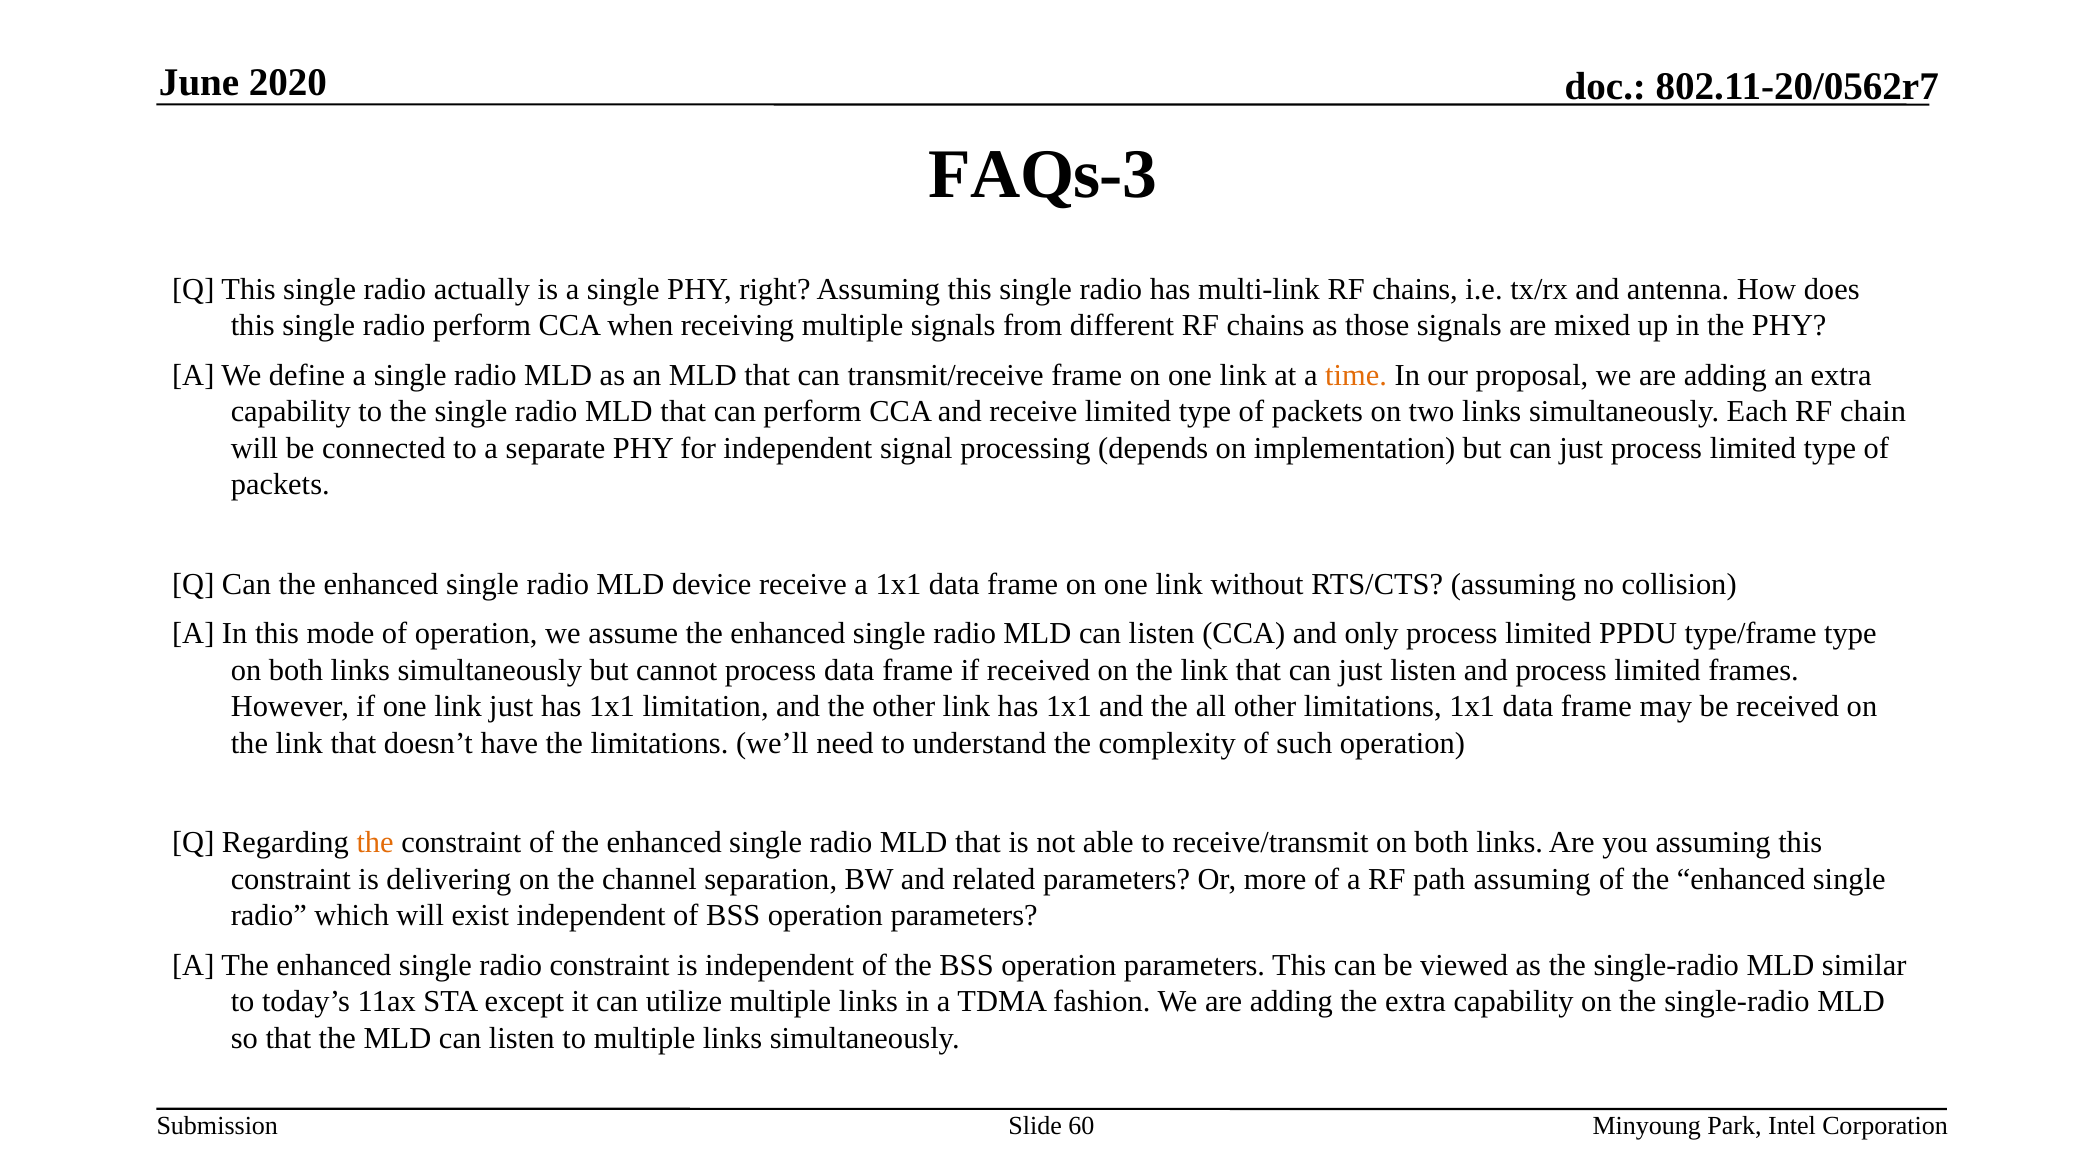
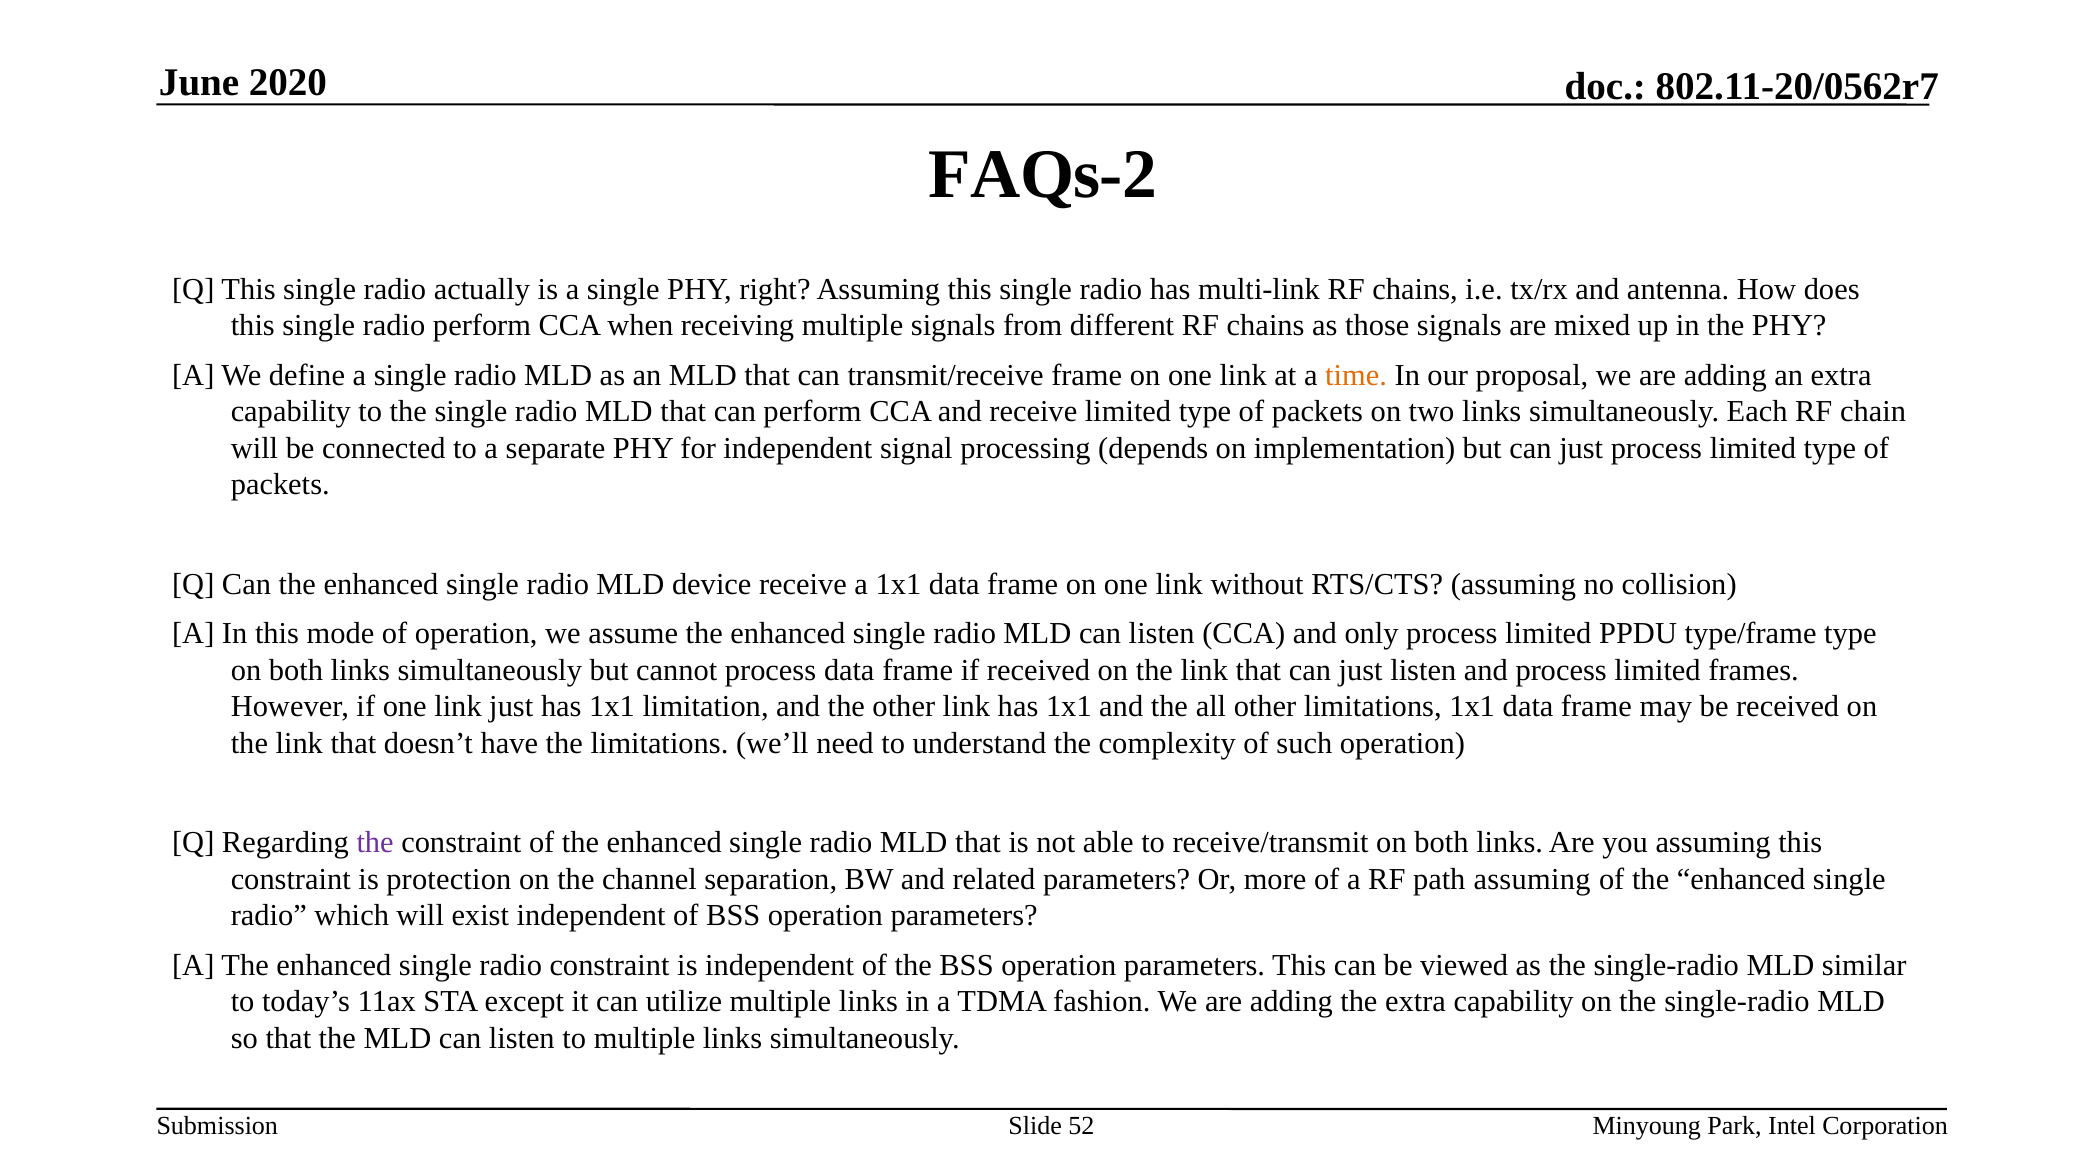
FAQs-3: FAQs-3 -> FAQs-2
the at (375, 842) colour: orange -> purple
delivering: delivering -> protection
60: 60 -> 52
